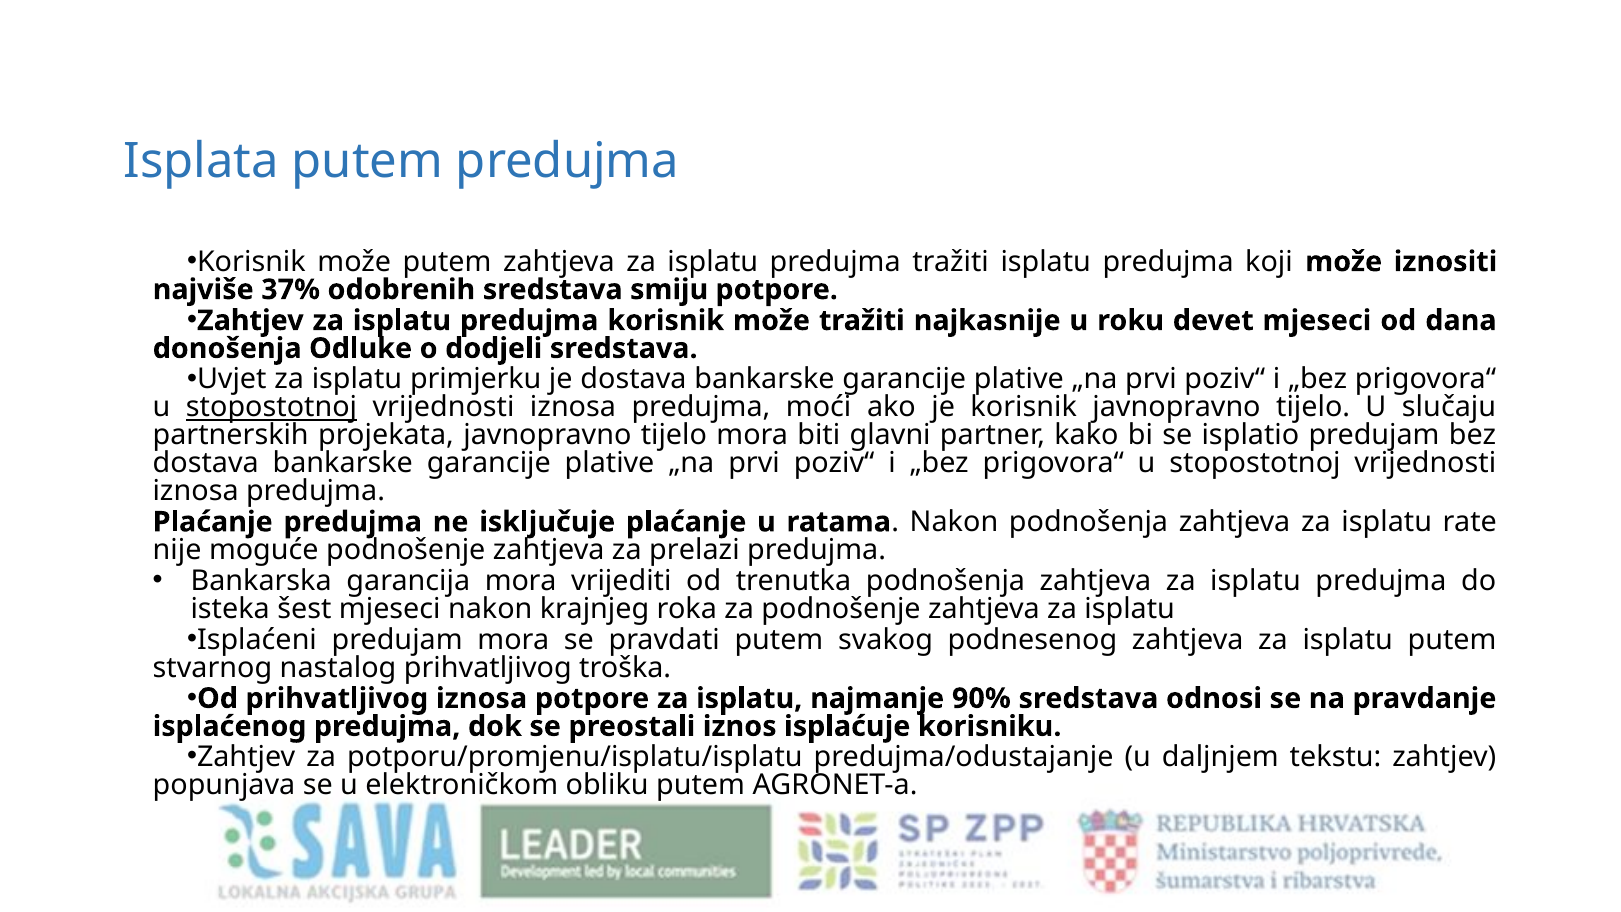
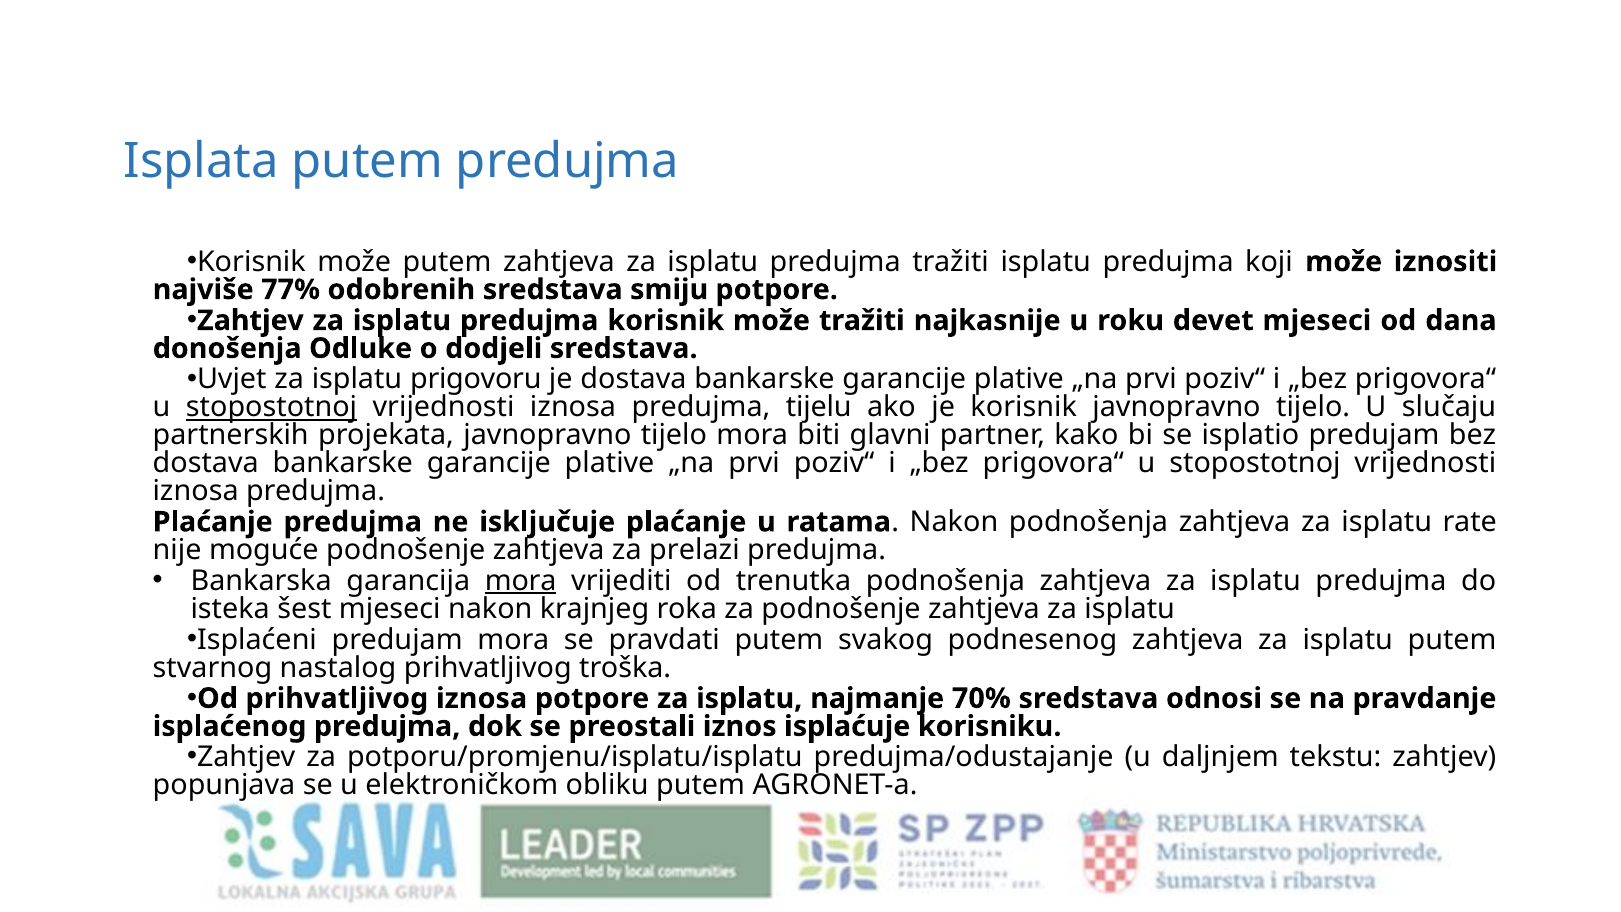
37%: 37% -> 77%
primjerku: primjerku -> prigovoru
moći: moći -> tijelu
mora at (521, 581) underline: none -> present
90%: 90% -> 70%
